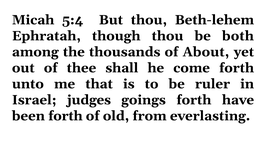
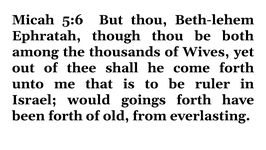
5:4: 5:4 -> 5:6
About: About -> Wives
judges: judges -> would
